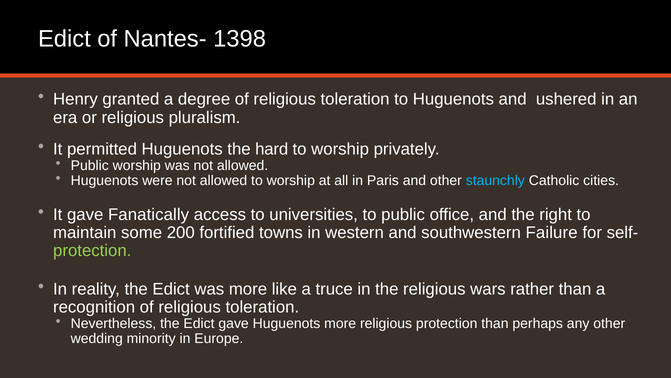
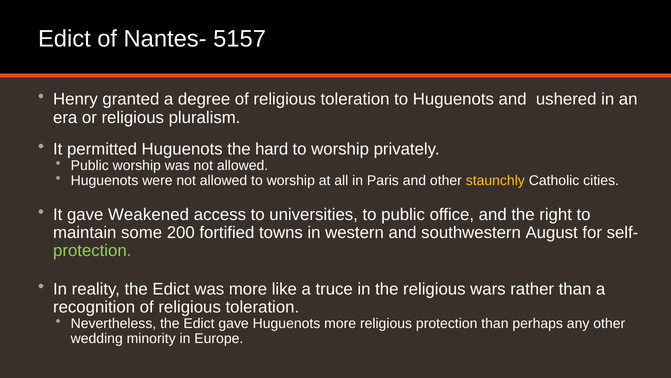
1398: 1398 -> 5157
staunchly colour: light blue -> yellow
Fanatically: Fanatically -> Weakened
Failure: Failure -> August
